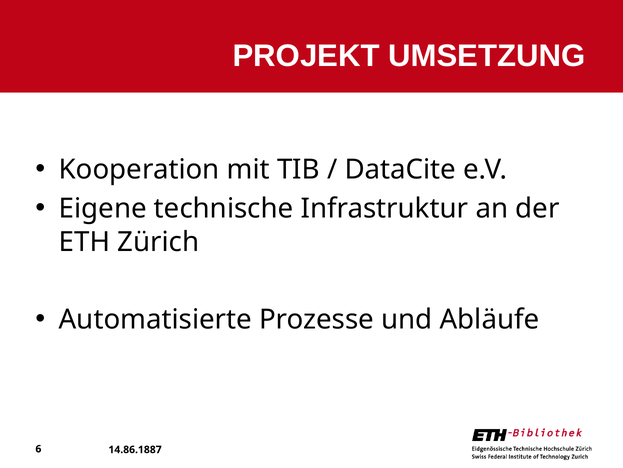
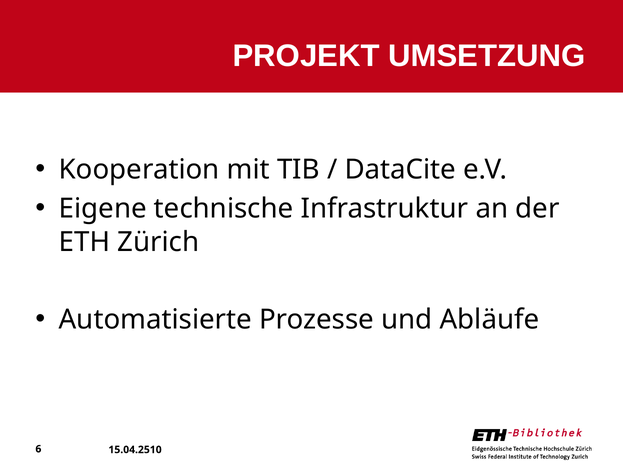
14.86.1887: 14.86.1887 -> 15.04.2510
